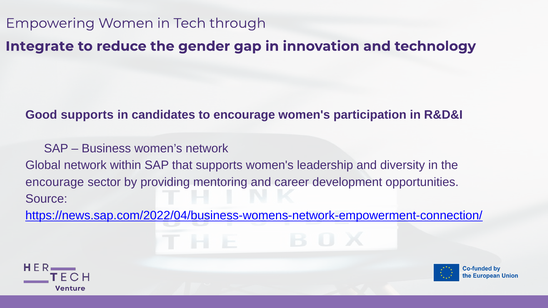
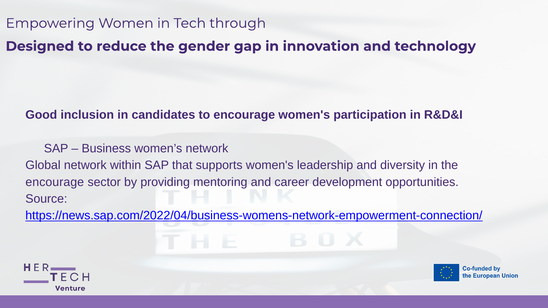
Integrate: Integrate -> Designed
Good supports: supports -> inclusion
